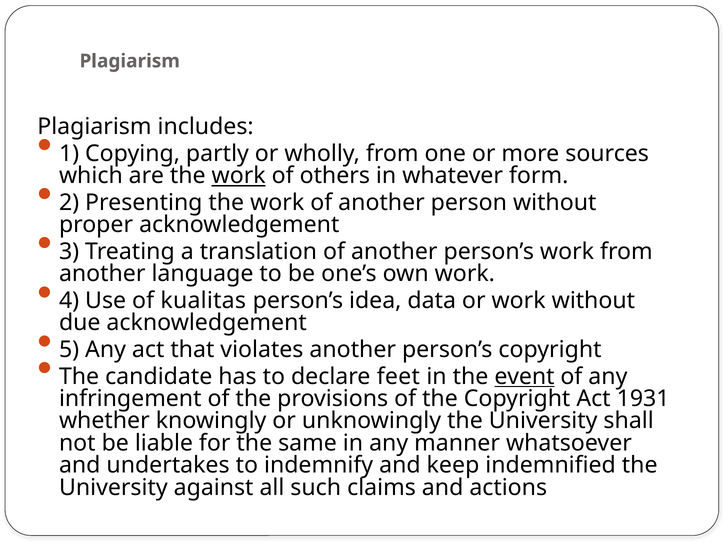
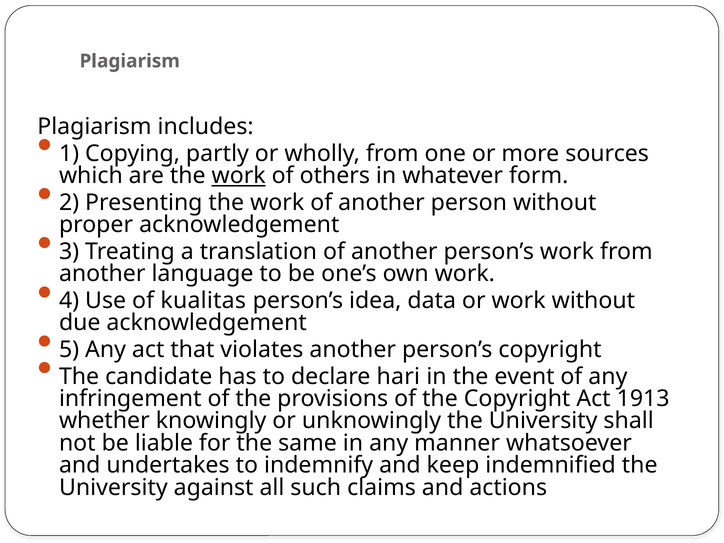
feet: feet -> hari
event underline: present -> none
1931: 1931 -> 1913
